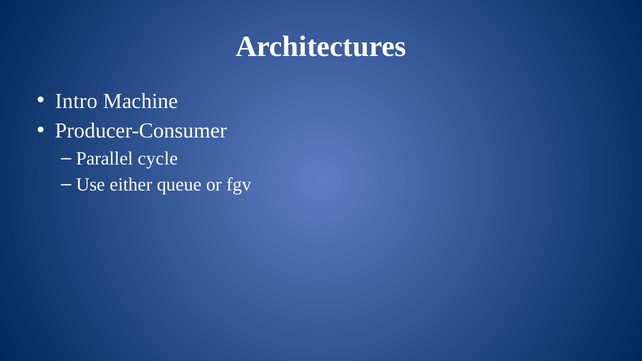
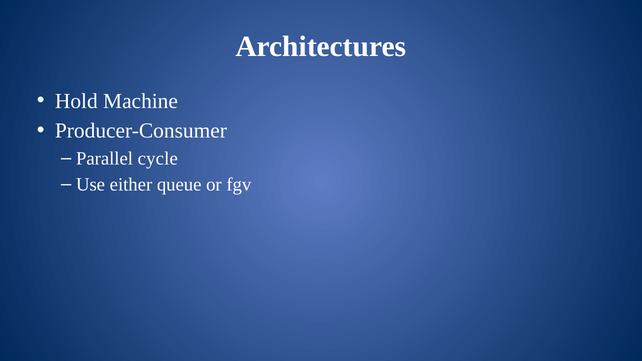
Intro: Intro -> Hold
